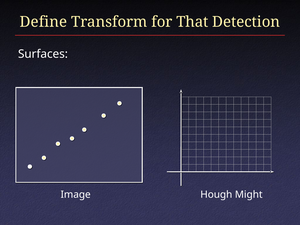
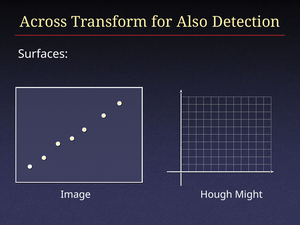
Define: Define -> Across
That: That -> Also
